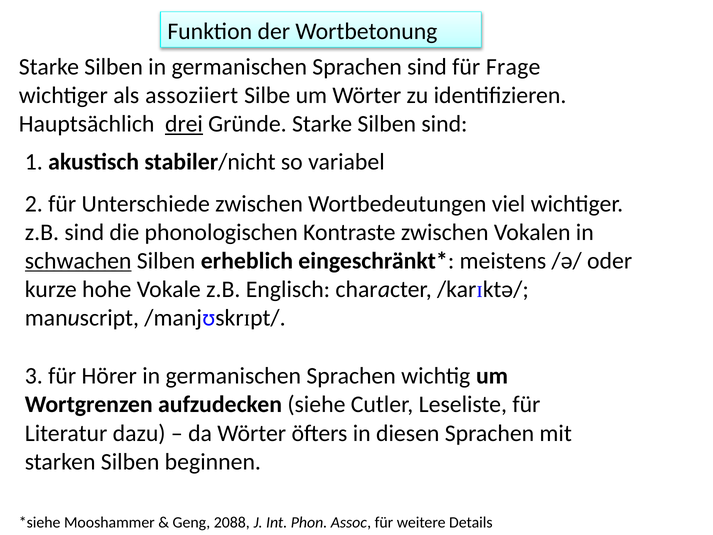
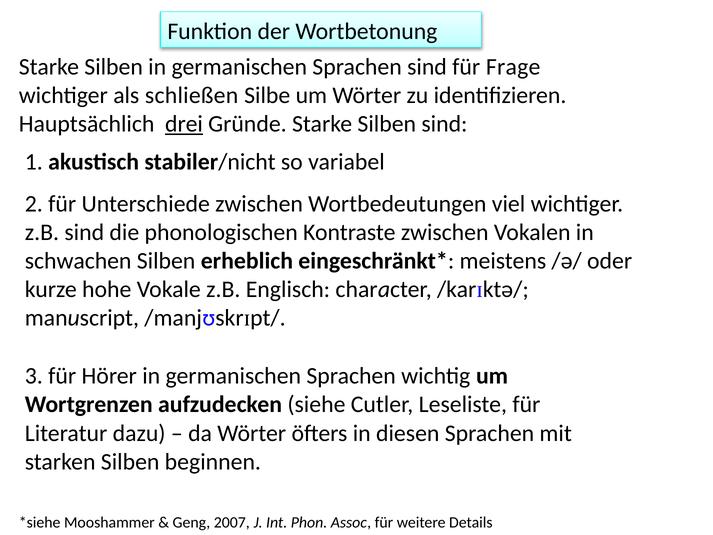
assoziiert: assoziiert -> schließen
schwachen underline: present -> none
2088: 2088 -> 2007
